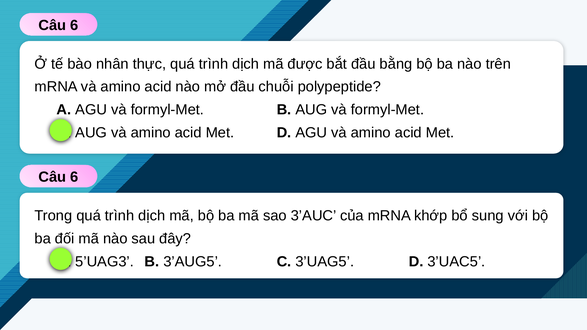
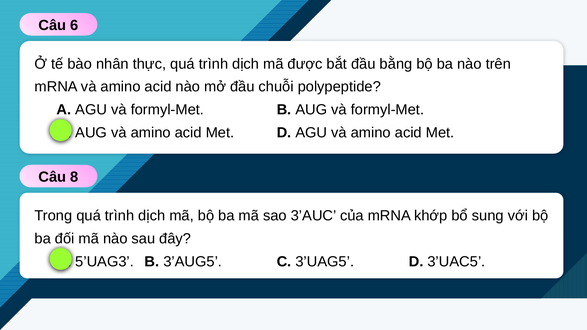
6 at (74, 177): 6 -> 8
